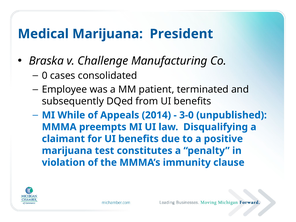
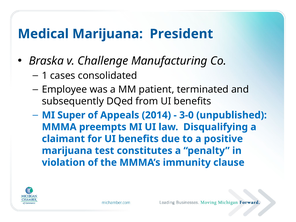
0: 0 -> 1
While: While -> Super
